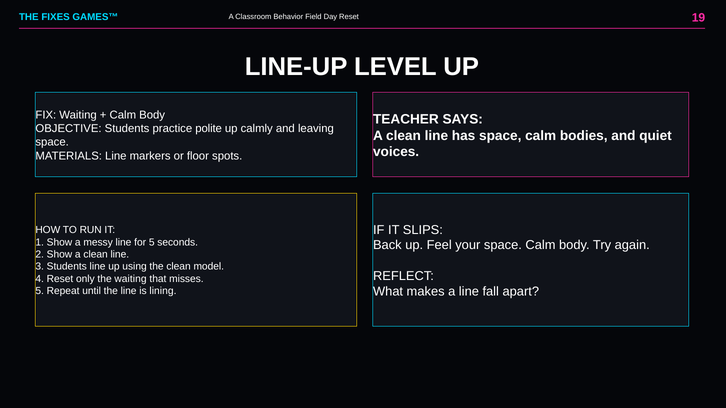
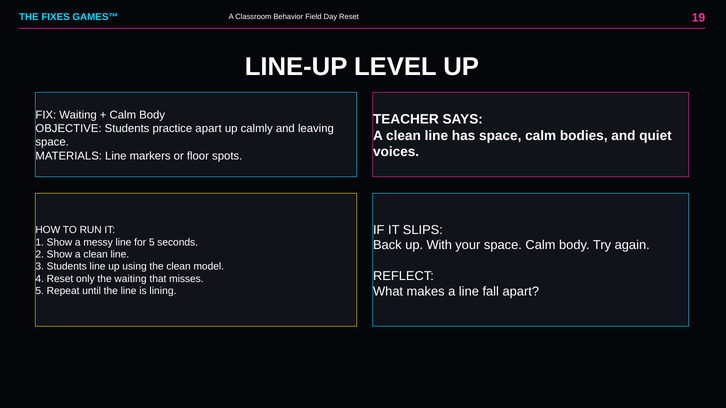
practice polite: polite -> apart
Feel: Feel -> With
